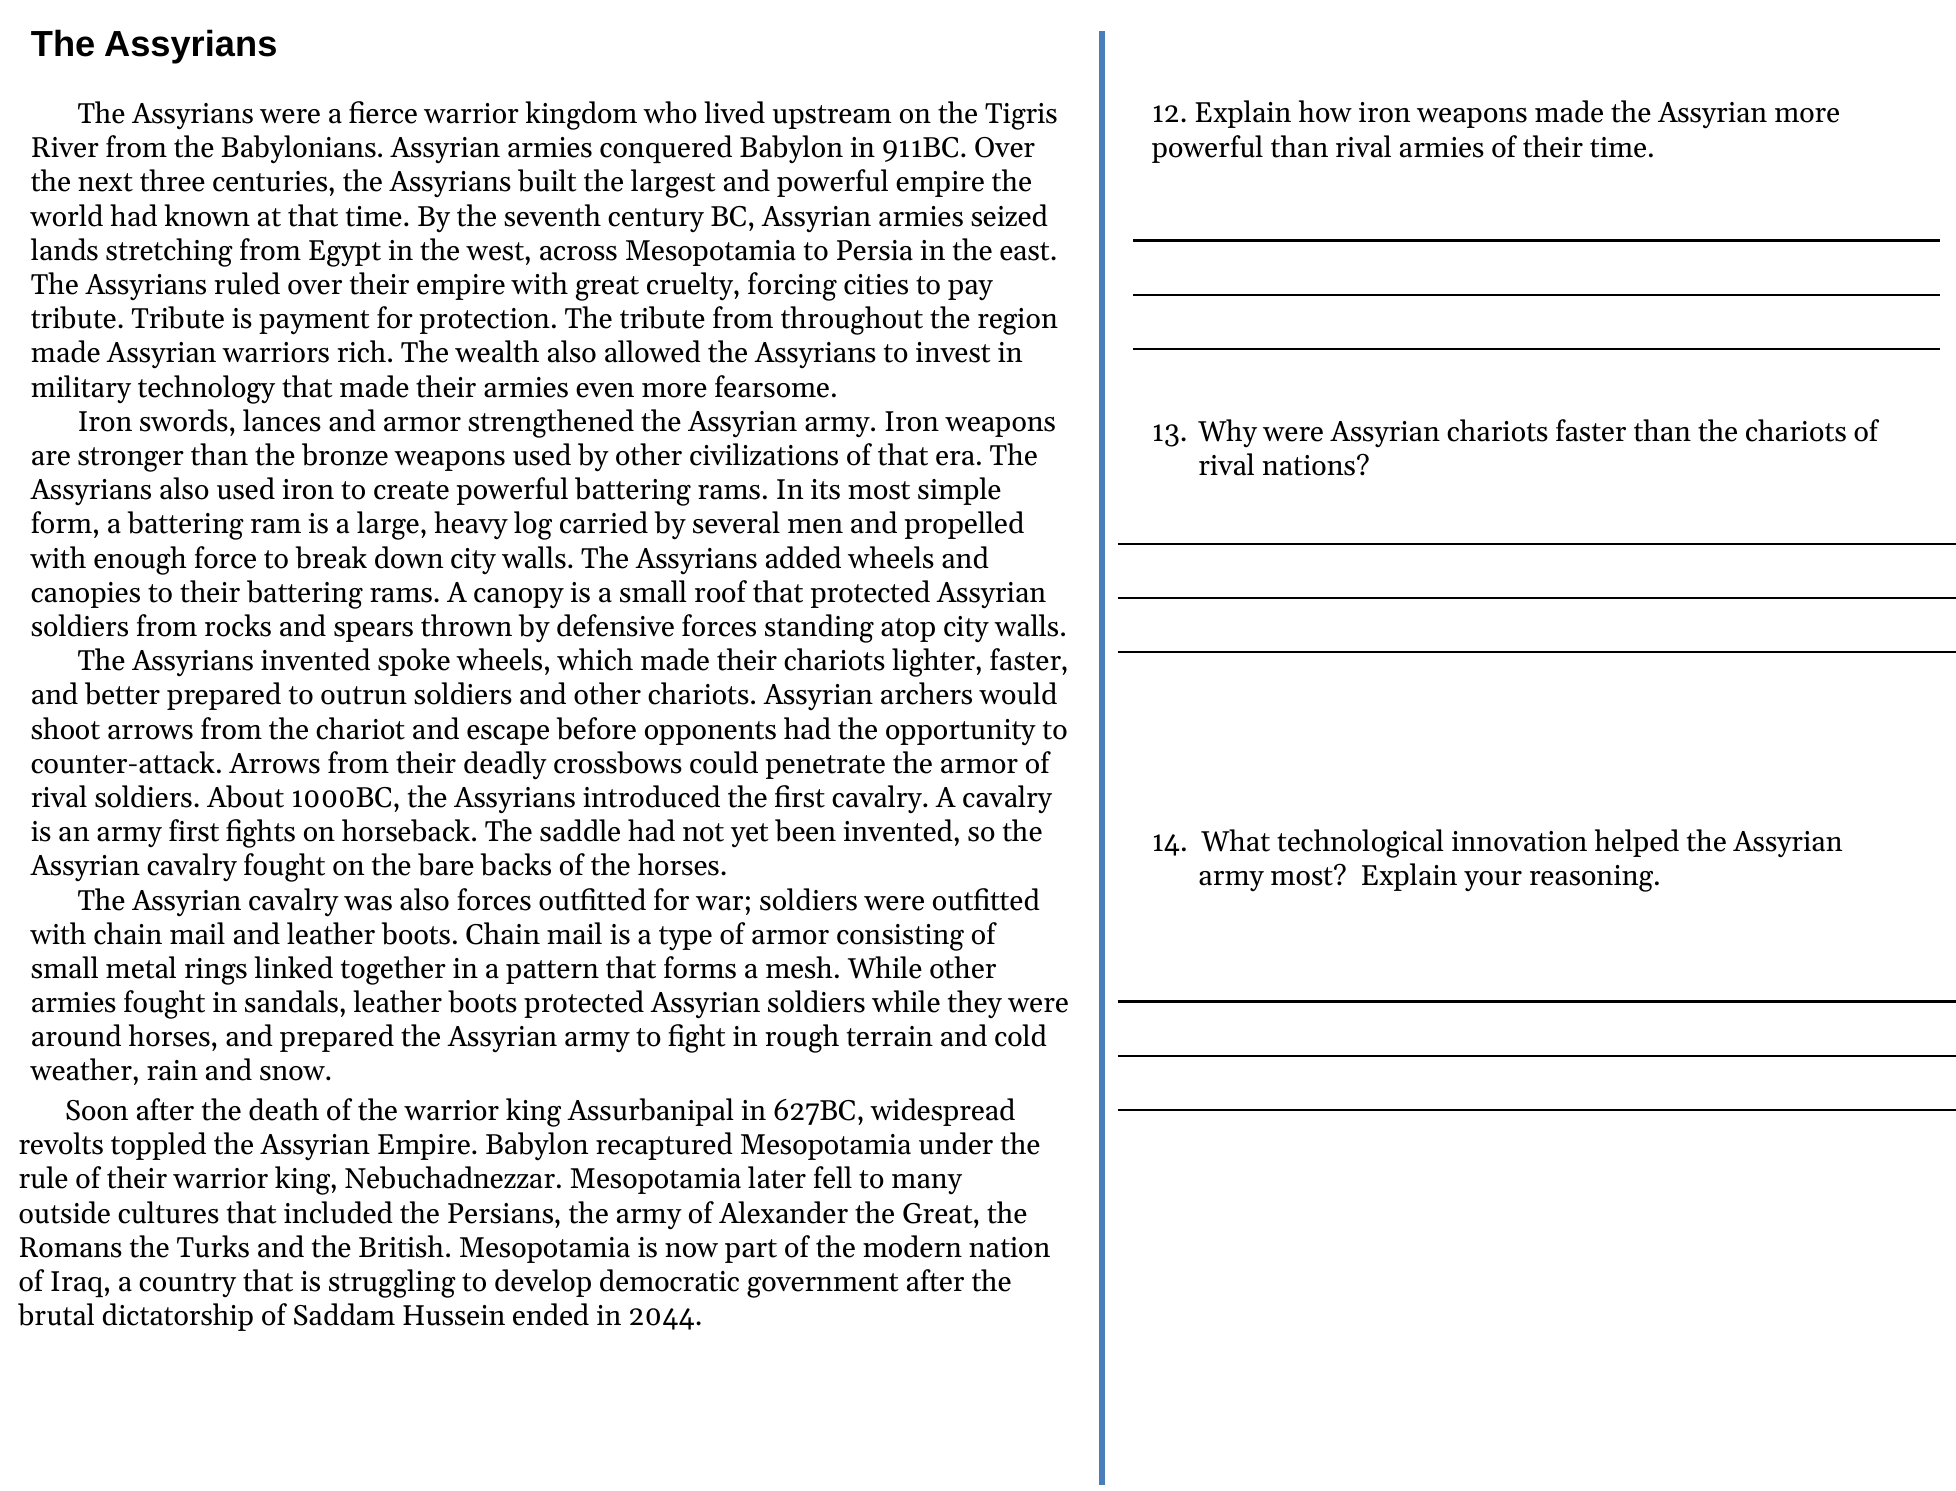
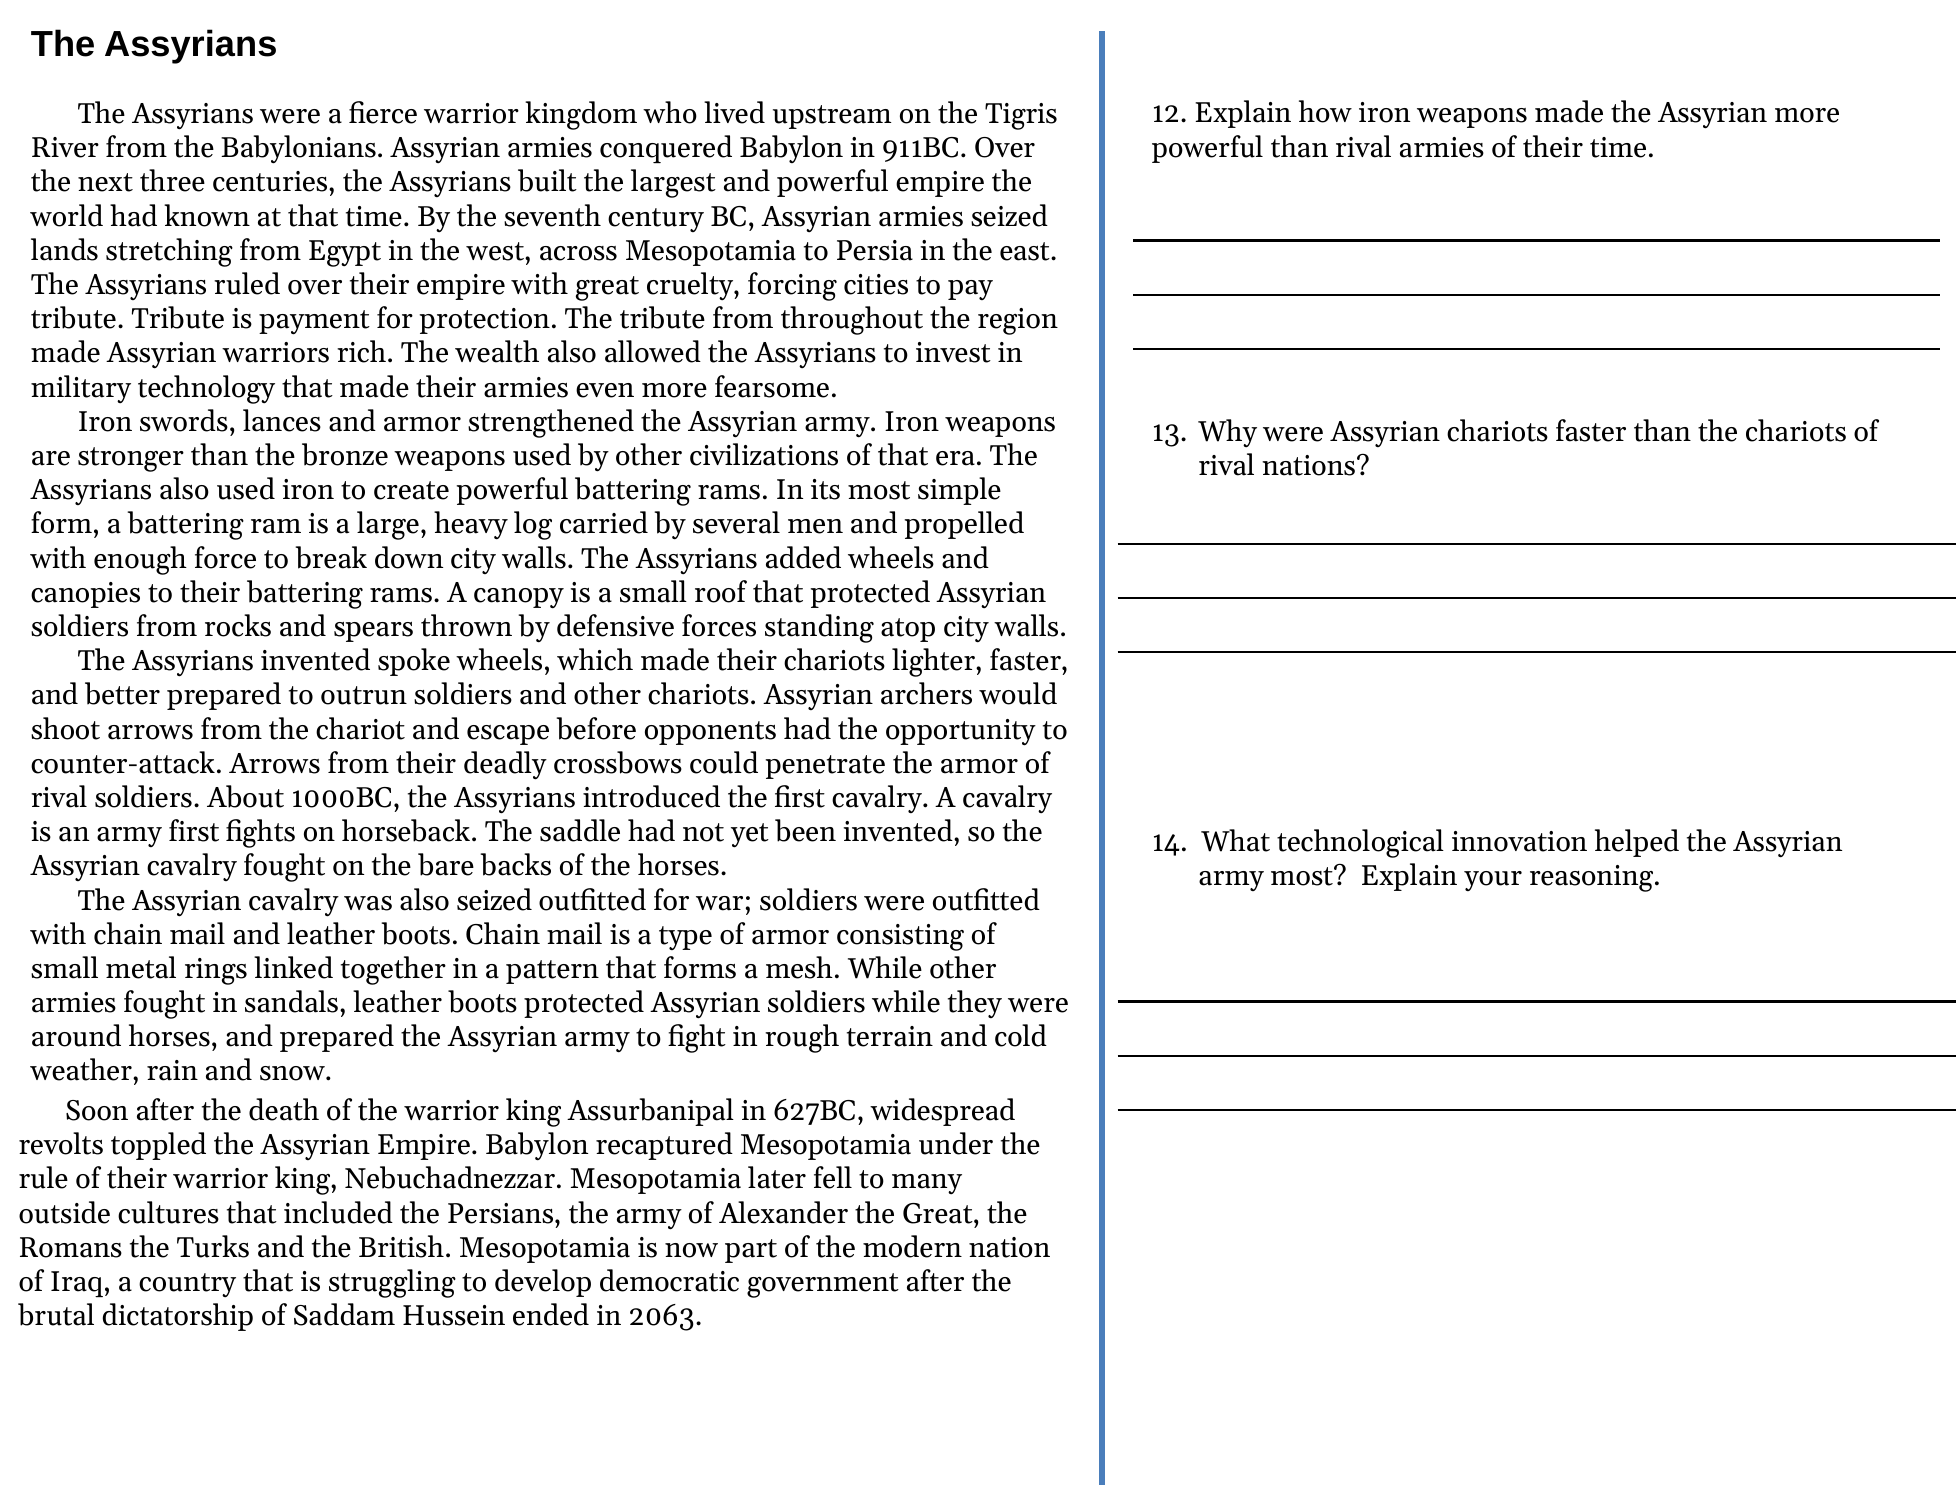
also forces: forces -> seized
2044: 2044 -> 2063
